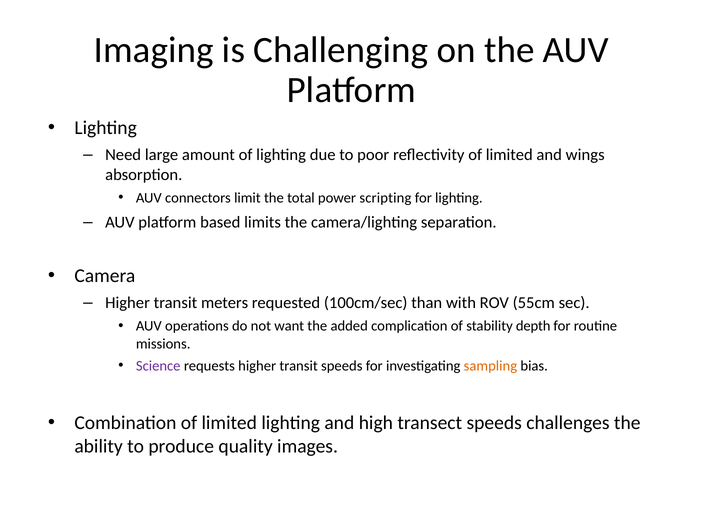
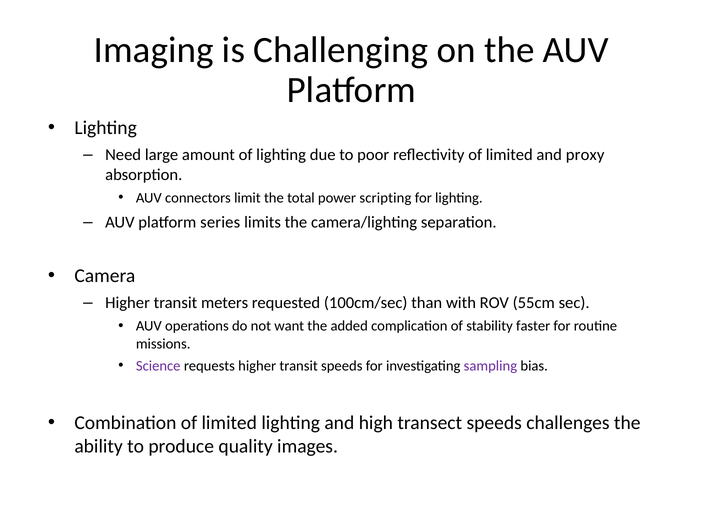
wings: wings -> proxy
based: based -> series
depth: depth -> faster
sampling colour: orange -> purple
